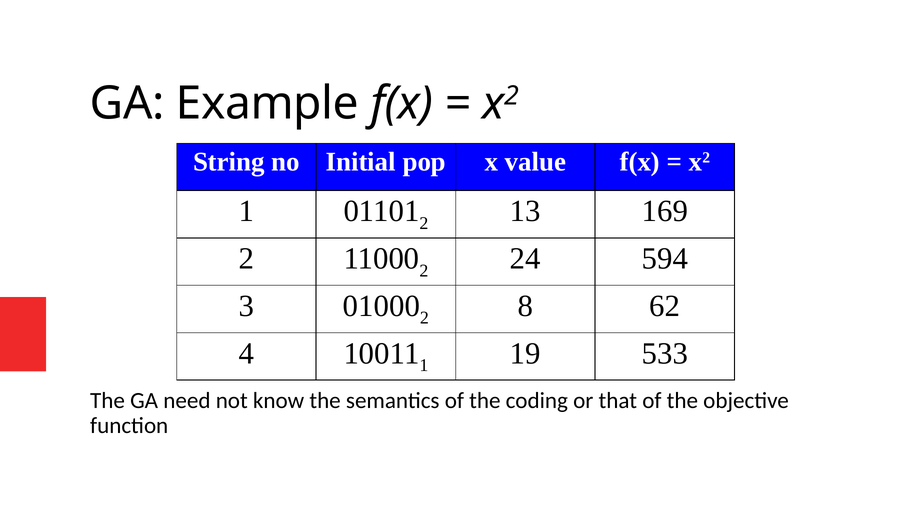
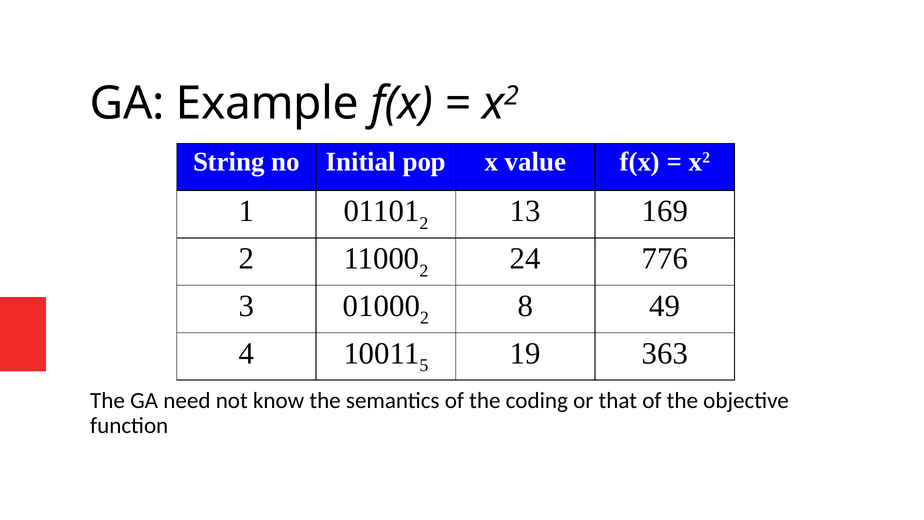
594: 594 -> 776
62: 62 -> 49
1 at (424, 365): 1 -> 5
533: 533 -> 363
